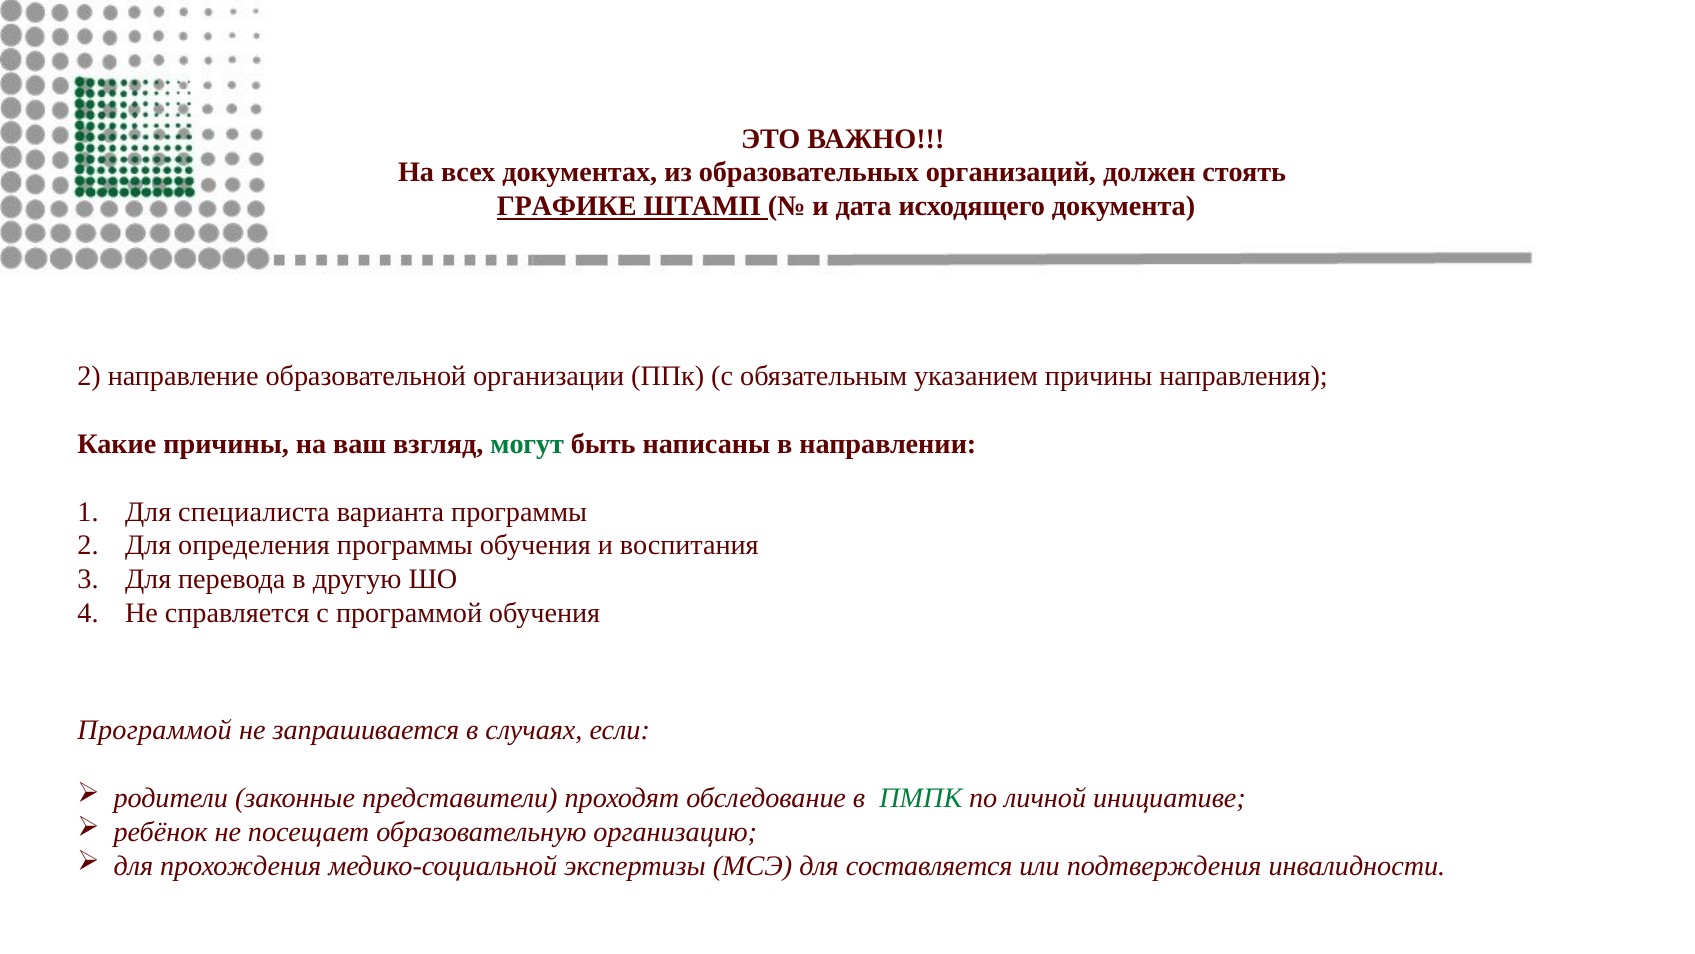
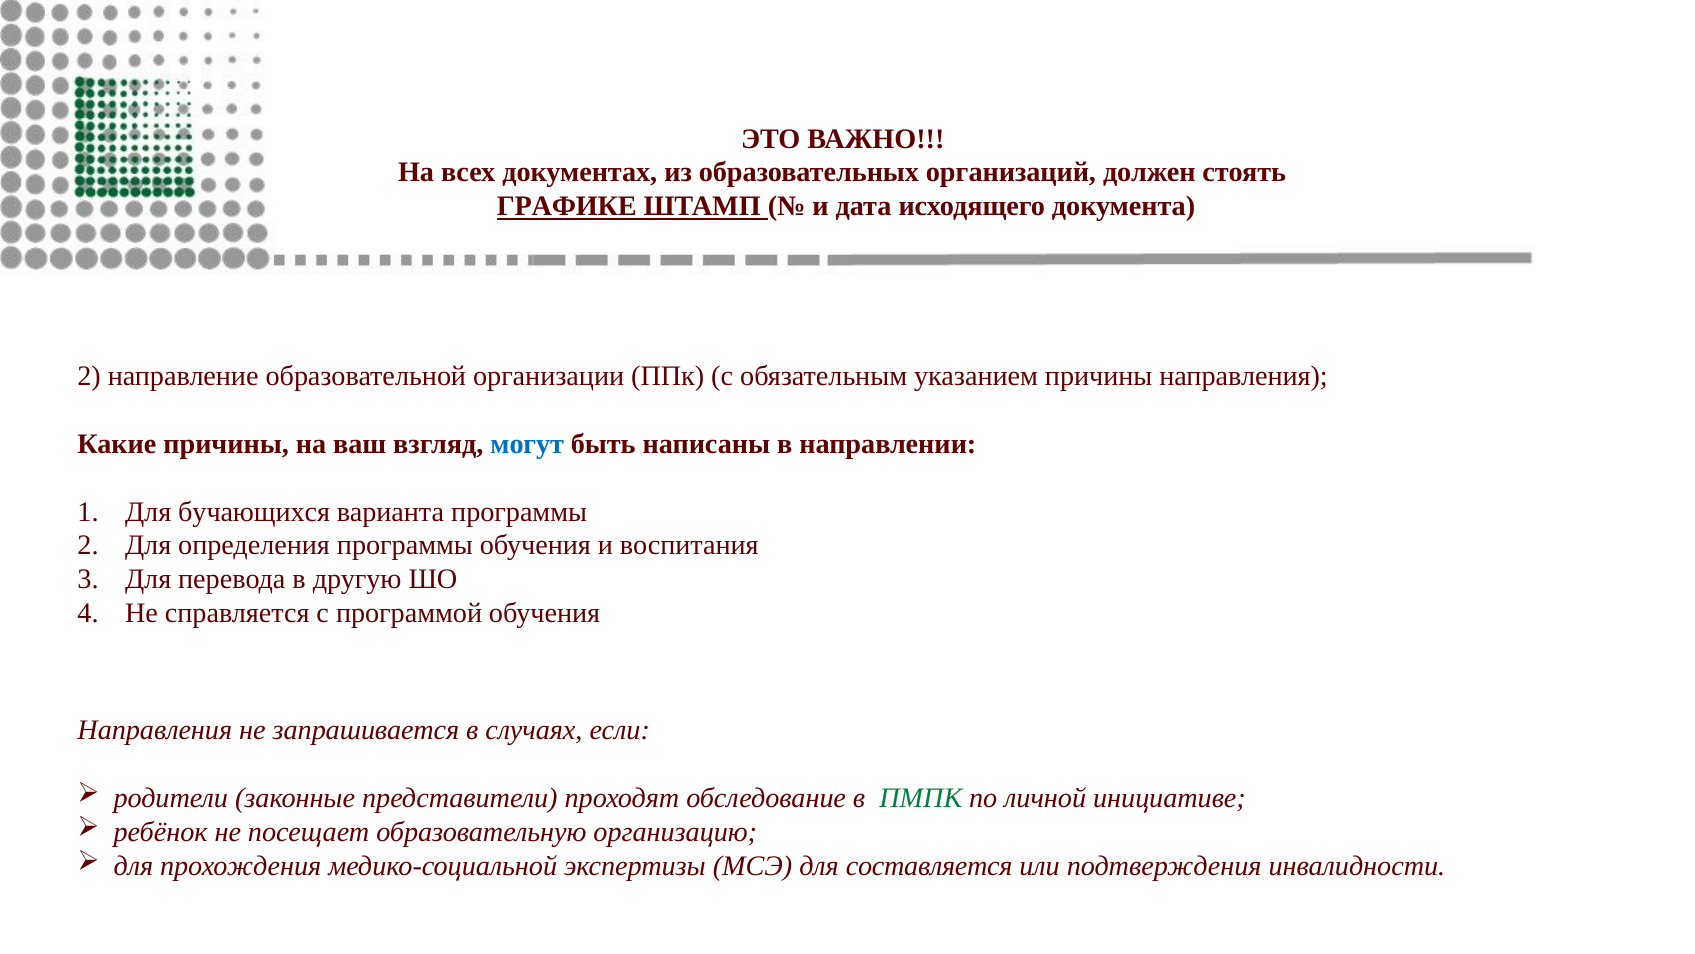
могут colour: green -> blue
специалиста: специалиста -> бучающихся
Программой at (155, 730): Программой -> Направления
